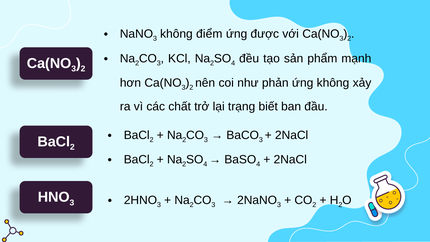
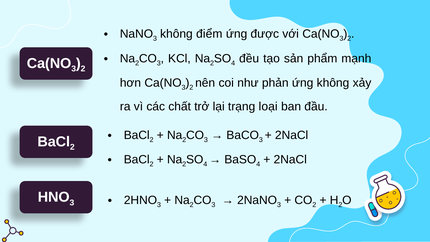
biết: biết -> loại
